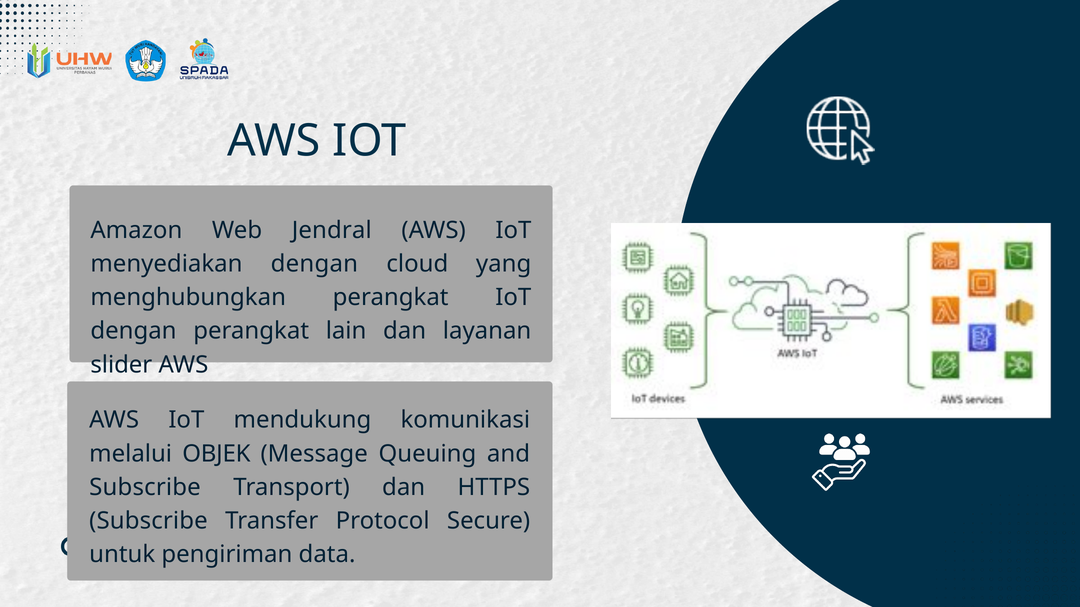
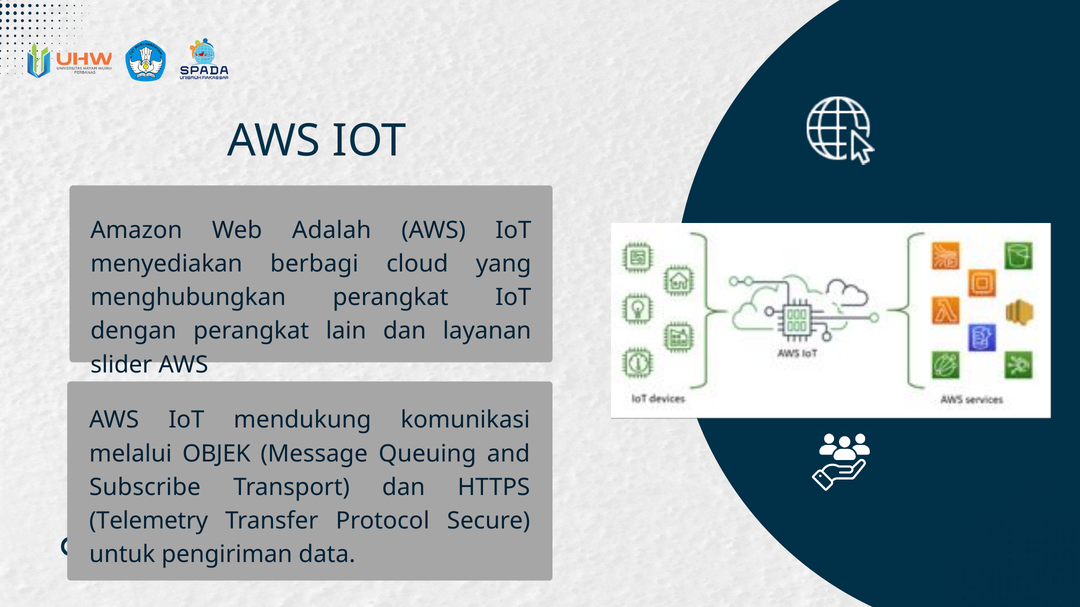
Jendral: Jendral -> Adalah
menyediakan dengan: dengan -> berbagi
Subscribe at (148, 521): Subscribe -> Telemetry
